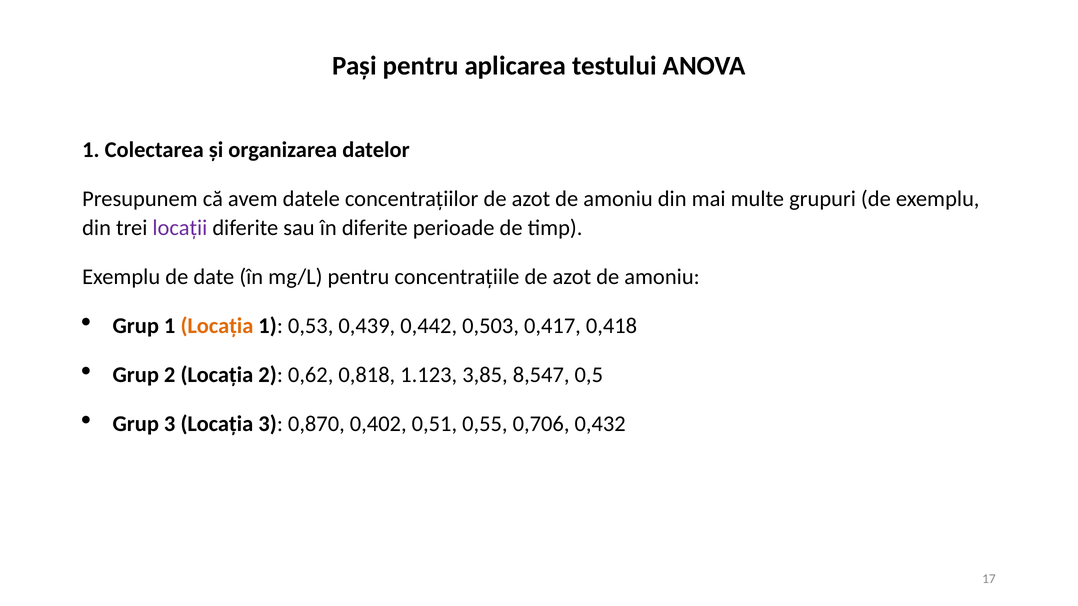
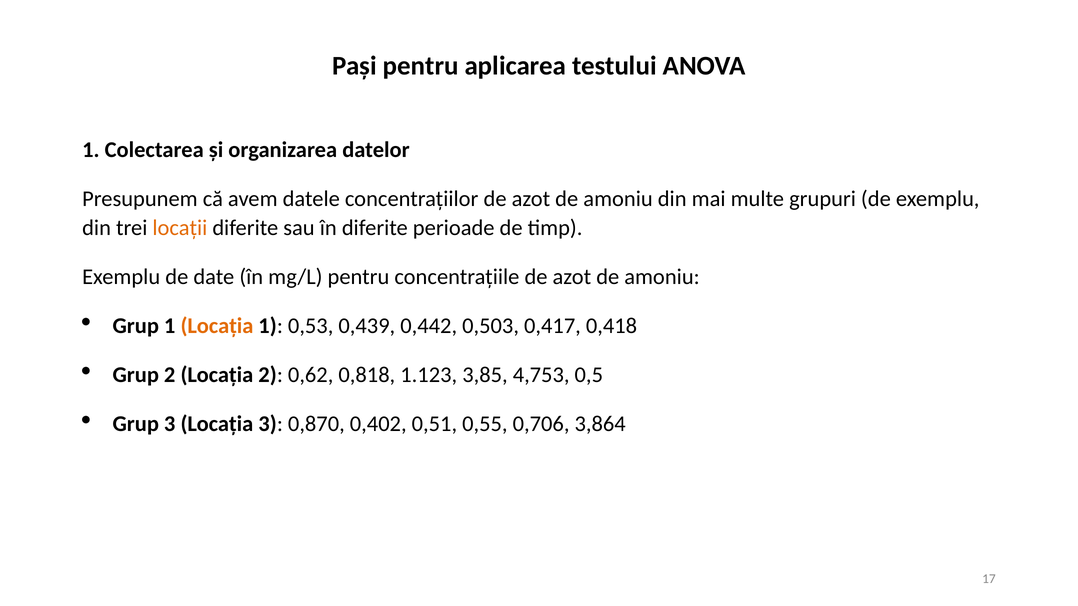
locații colour: purple -> orange
8,547: 8,547 -> 4,753
0,432: 0,432 -> 3,864
